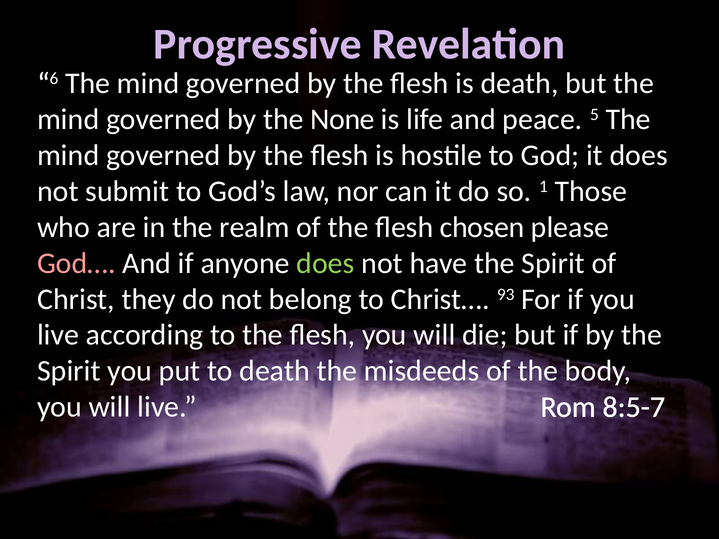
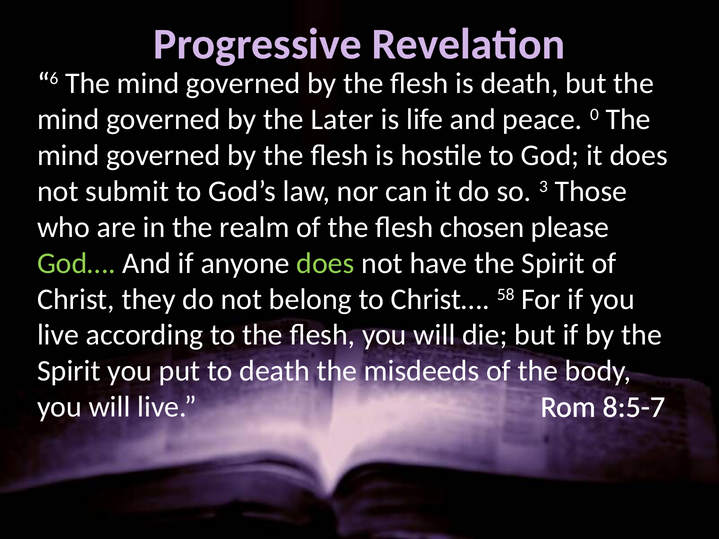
None: None -> Later
5: 5 -> 0
1: 1 -> 3
God… colour: pink -> light green
93: 93 -> 58
